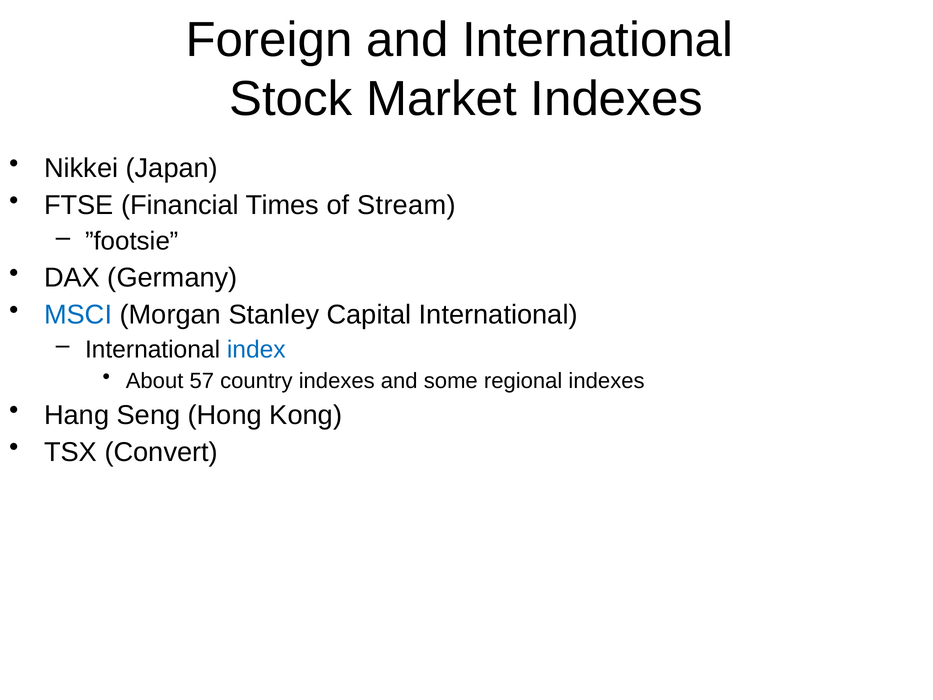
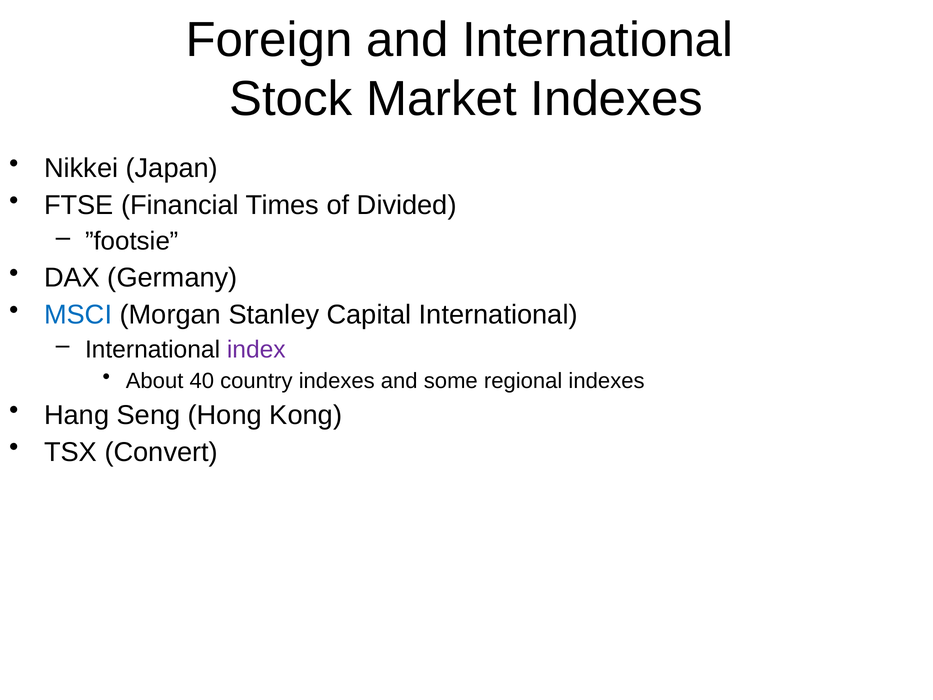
Stream: Stream -> Divided
index colour: blue -> purple
57: 57 -> 40
